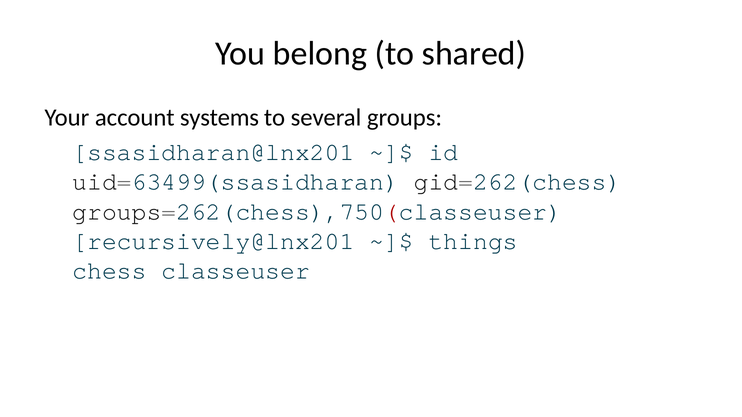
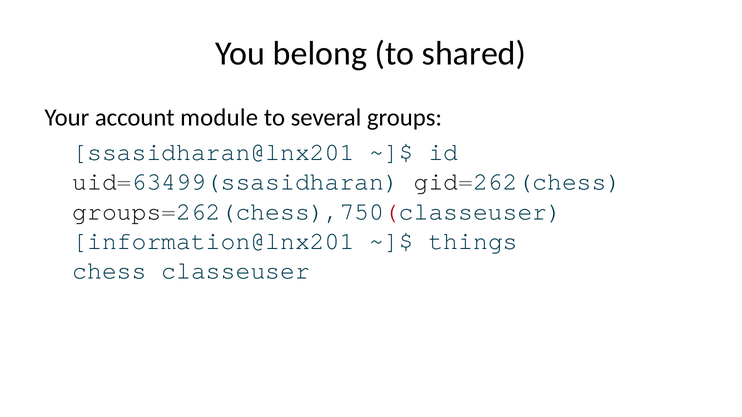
systems: systems -> module
recursively@lnx201: recursively@lnx201 -> information@lnx201
